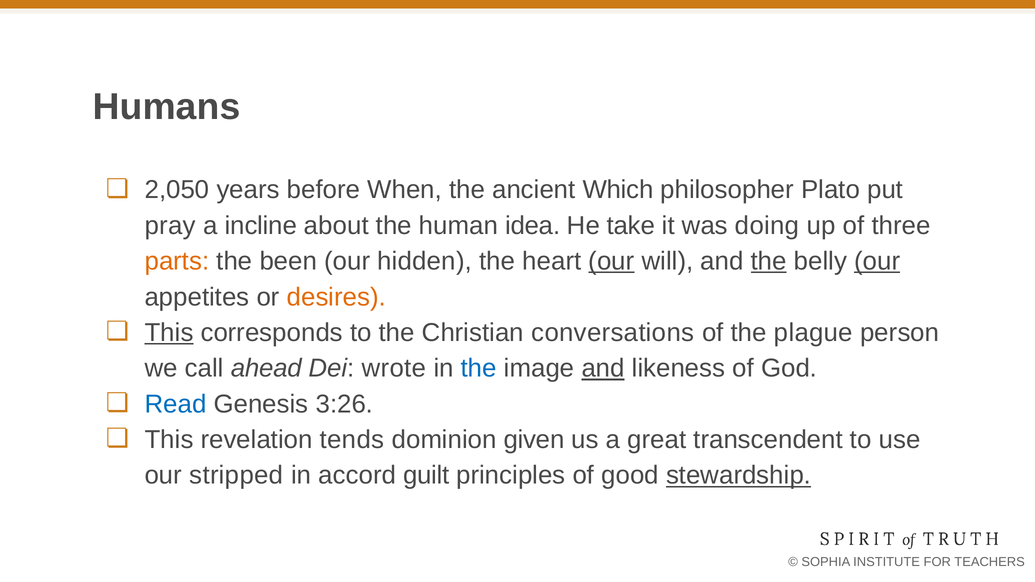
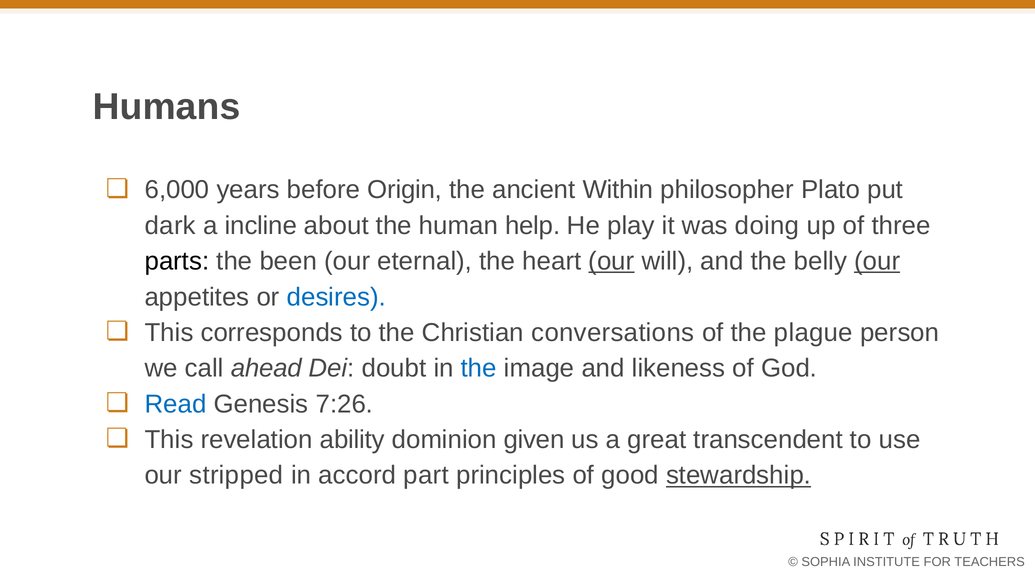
2,050: 2,050 -> 6,000
When: When -> Origin
Which: Which -> Within
pray: pray -> dark
idea: idea -> help
take: take -> play
parts colour: orange -> black
hidden: hidden -> eternal
the at (769, 261) underline: present -> none
desires colour: orange -> blue
This at (169, 333) underline: present -> none
wrote: wrote -> doubt
and at (603, 369) underline: present -> none
3:26: 3:26 -> 7:26
tends: tends -> ability
guilt: guilt -> part
